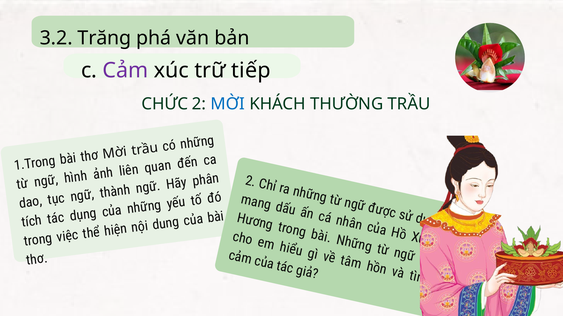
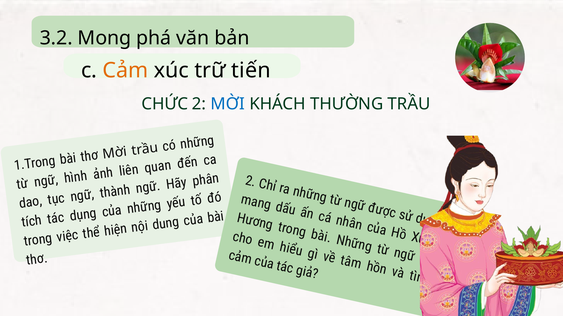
Trăng: Trăng -> Mong
Cảm colour: purple -> orange
tiếp: tiếp -> tiến
